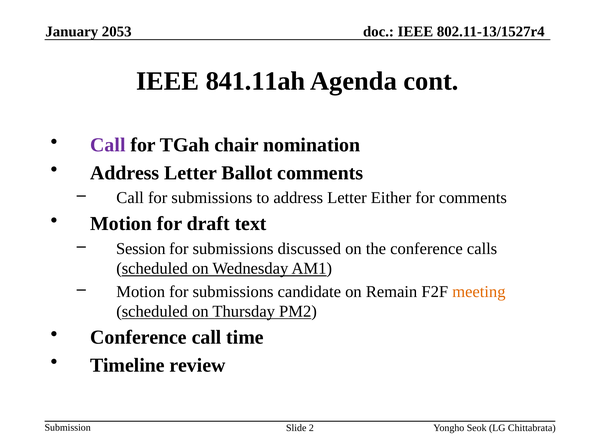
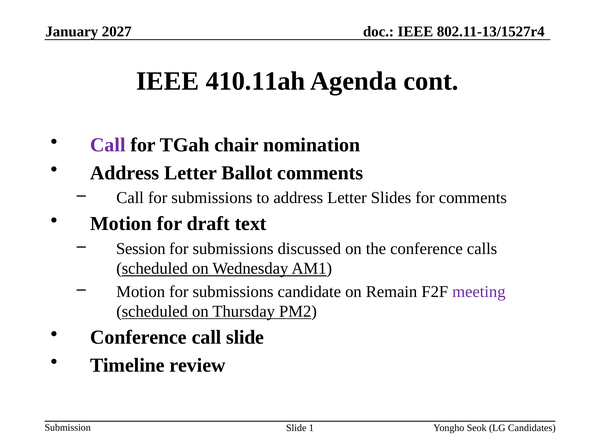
2053: 2053 -> 2027
841.11ah: 841.11ah -> 410.11ah
Either: Either -> Slides
meeting colour: orange -> purple
call time: time -> slide
2: 2 -> 1
Chittabrata: Chittabrata -> Candidates
